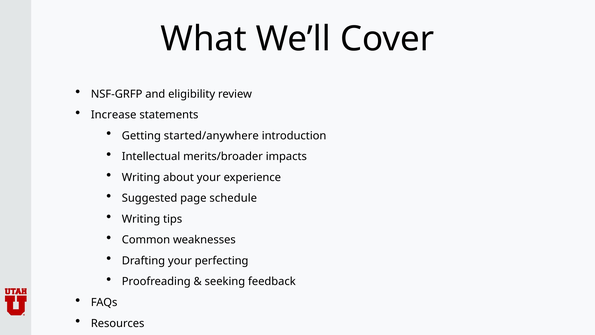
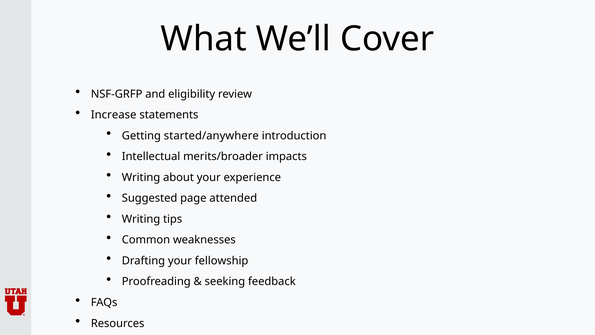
schedule: schedule -> attended
perfecting: perfecting -> fellowship
